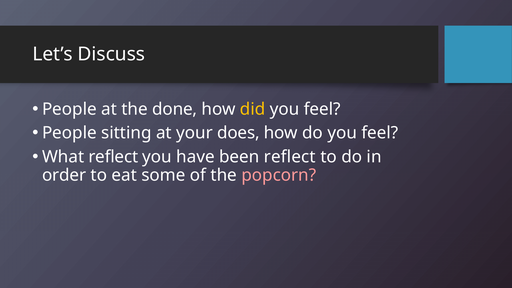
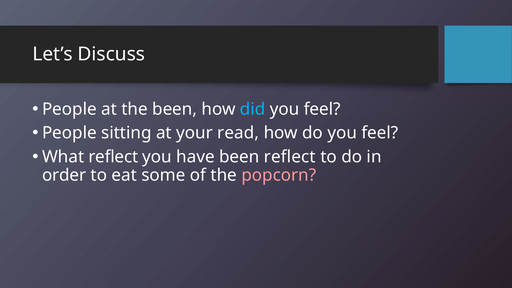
the done: done -> been
did colour: yellow -> light blue
does: does -> read
